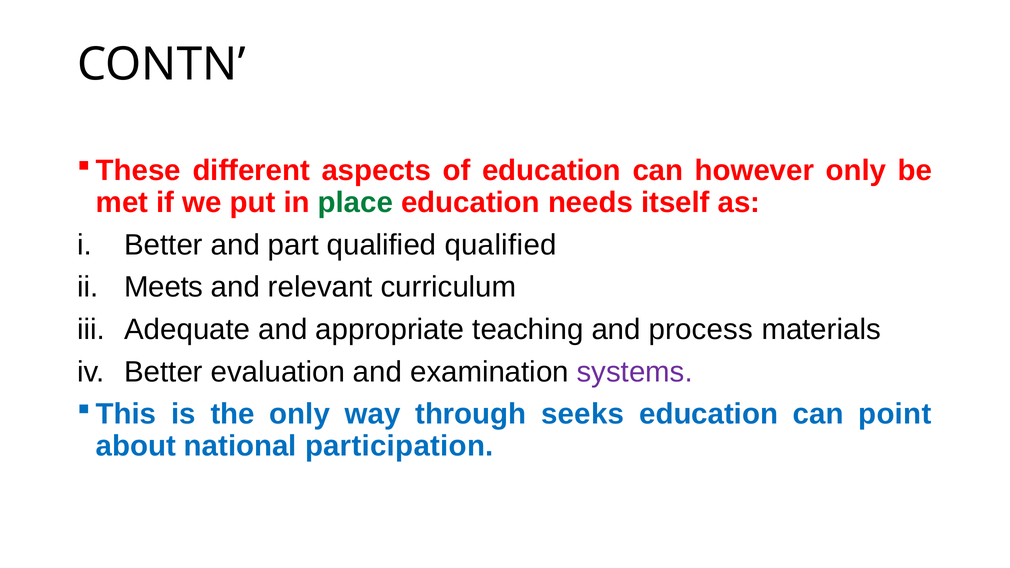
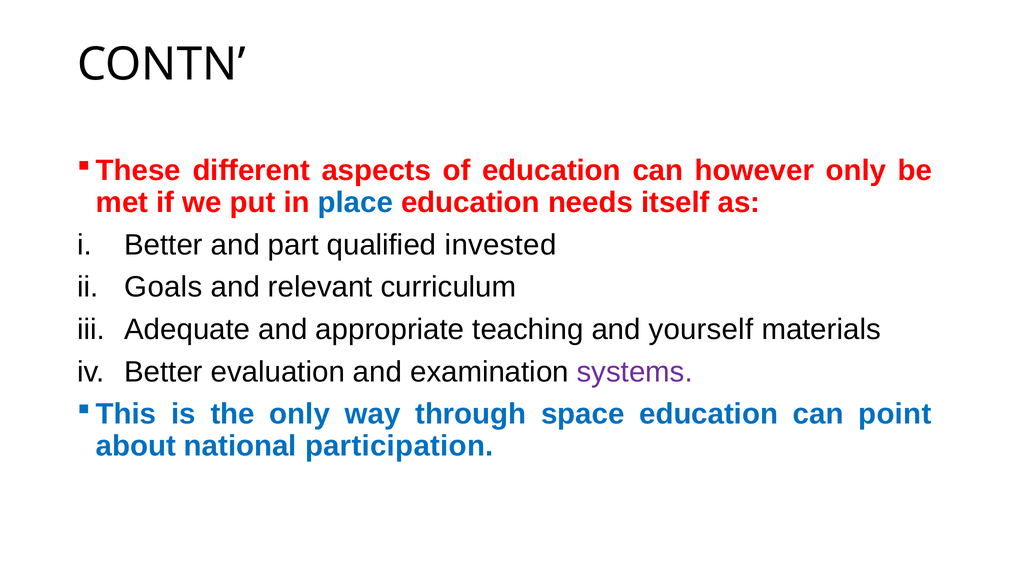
place colour: green -> blue
qualified qualified: qualified -> invested
Meets: Meets -> Goals
process: process -> yourself
seeks: seeks -> space
